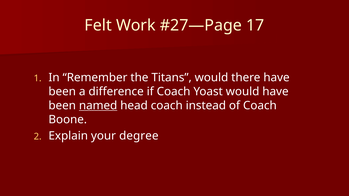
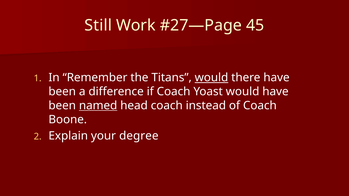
Felt: Felt -> Still
17: 17 -> 45
would at (211, 78) underline: none -> present
